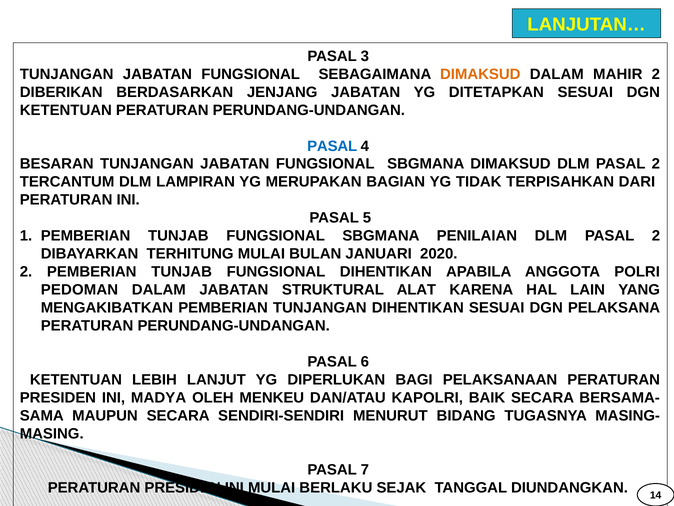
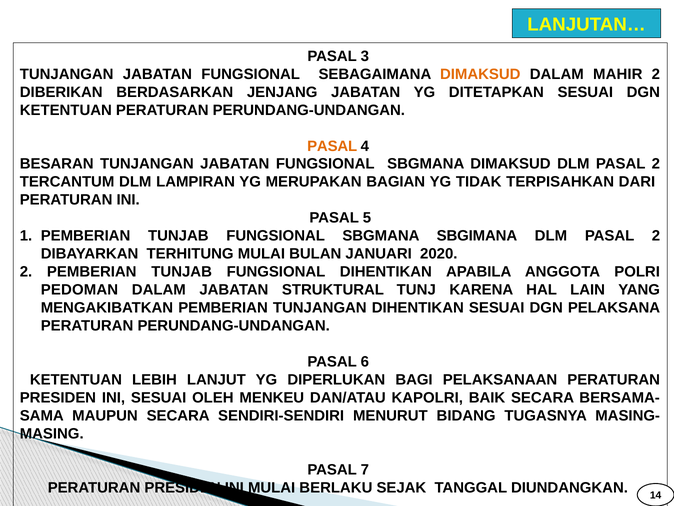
PASAL at (332, 146) colour: blue -> orange
PENILAIAN: PENILAIAN -> SBGIMANA
ALAT: ALAT -> TUNJ
INI MADYA: MADYA -> SESUAI
